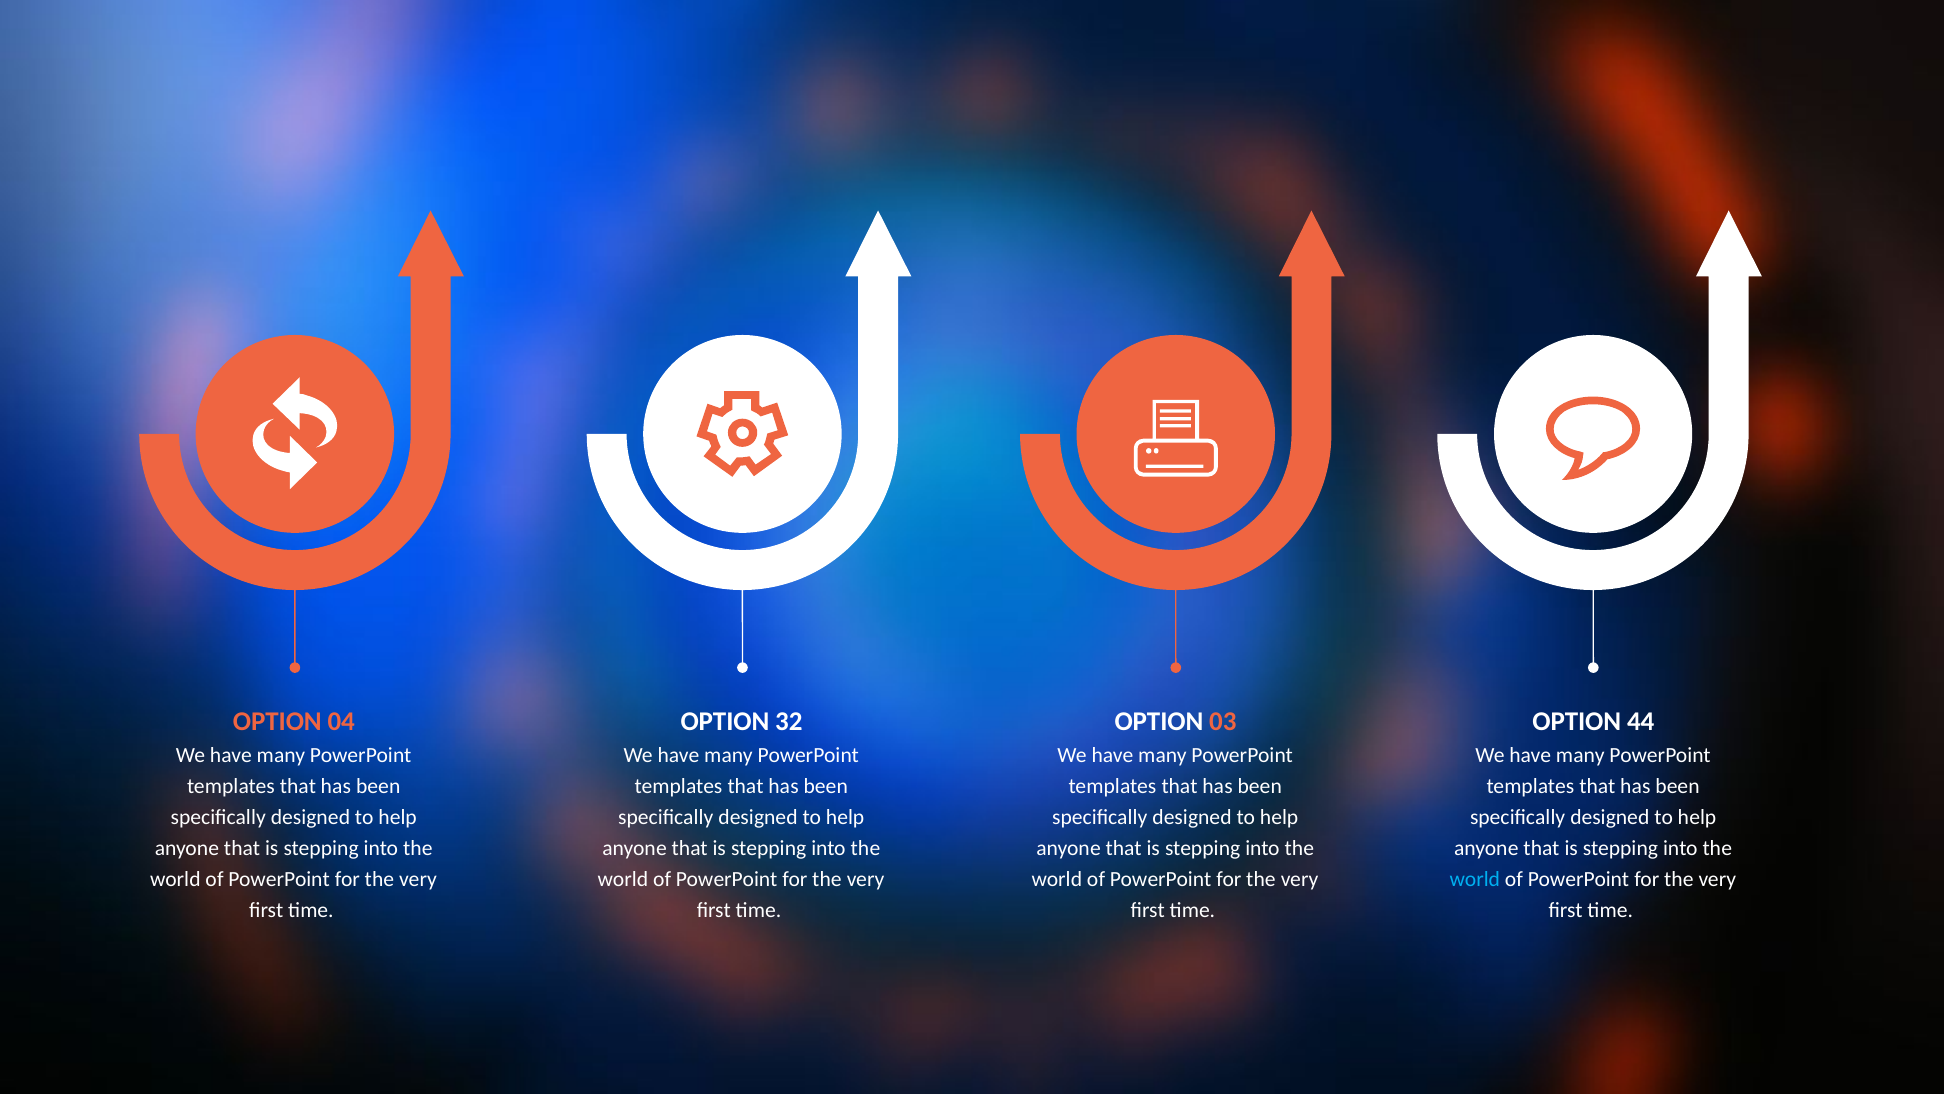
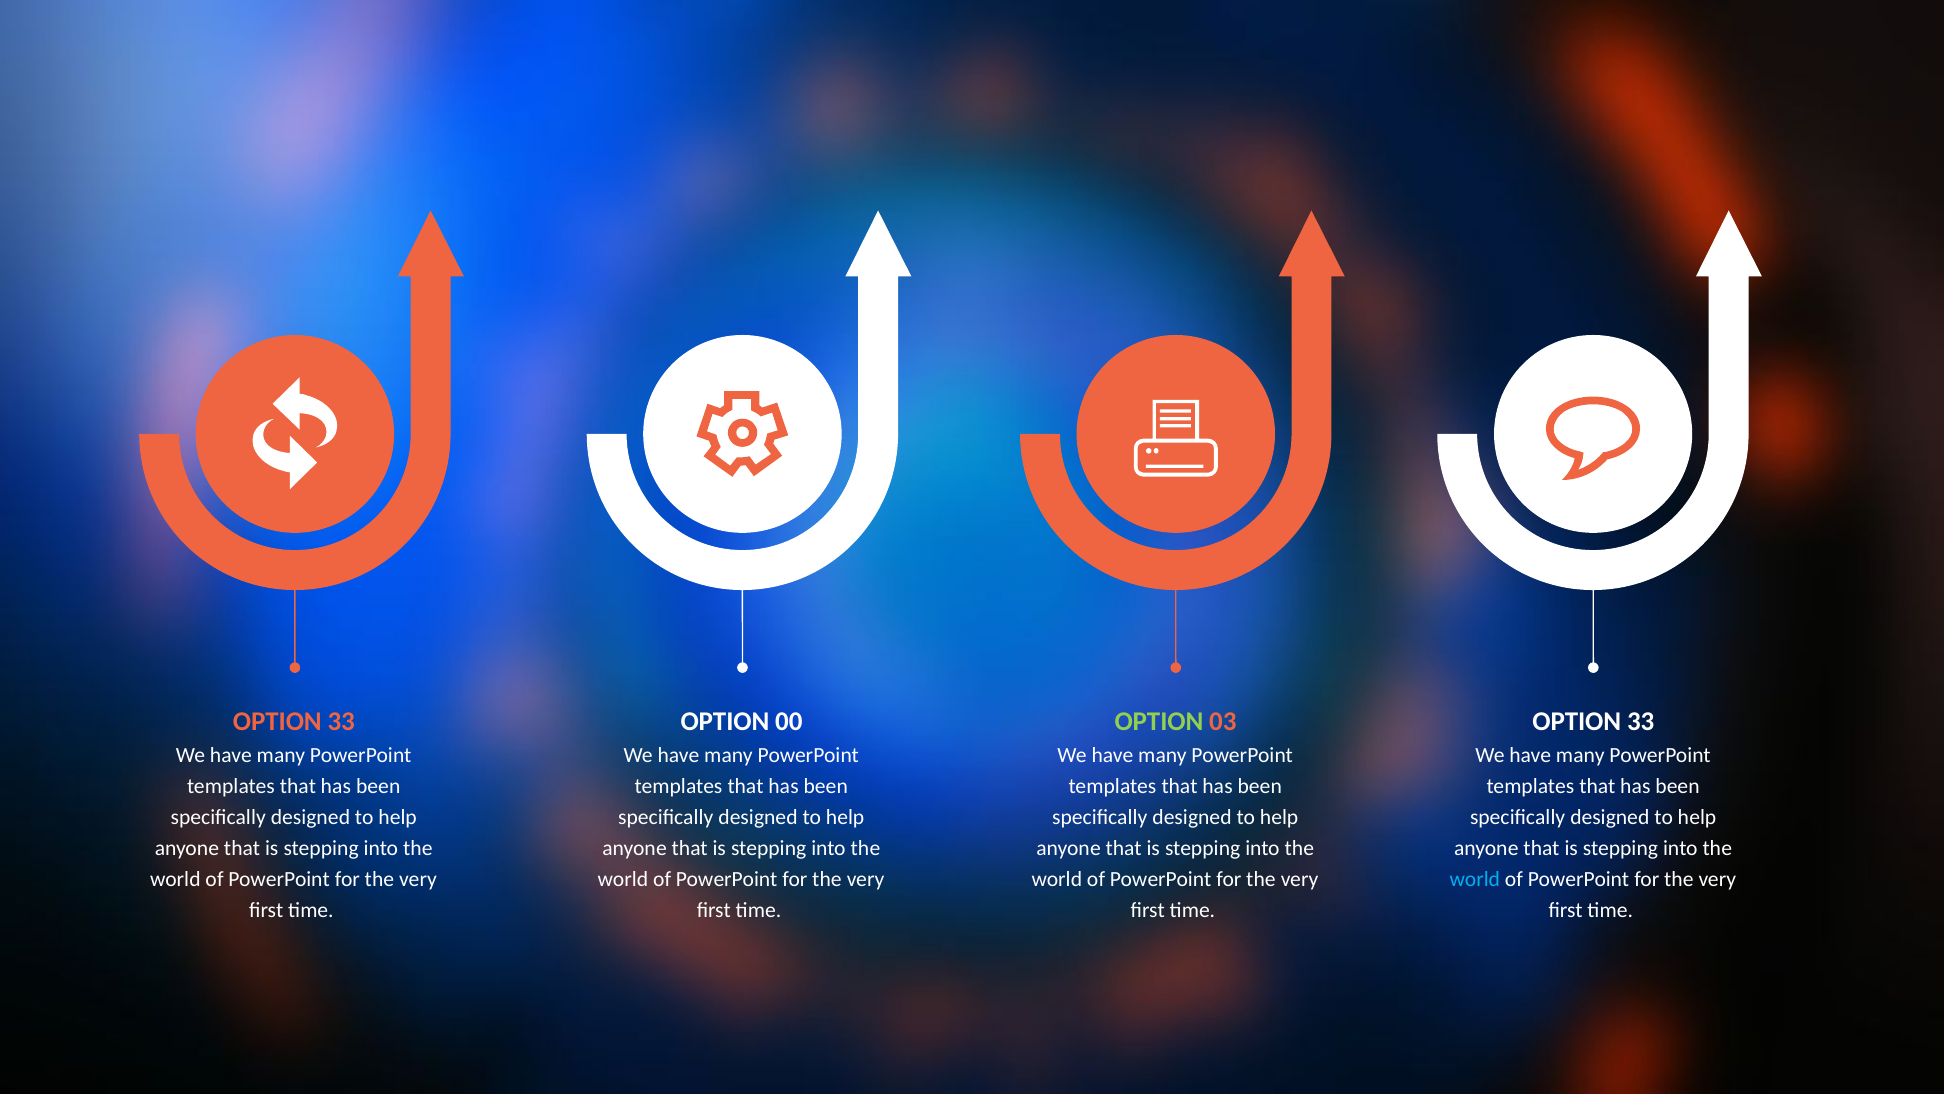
04 at (341, 721): 04 -> 33
32: 32 -> 00
OPTION at (1159, 721) colour: white -> light green
44 at (1641, 721): 44 -> 33
